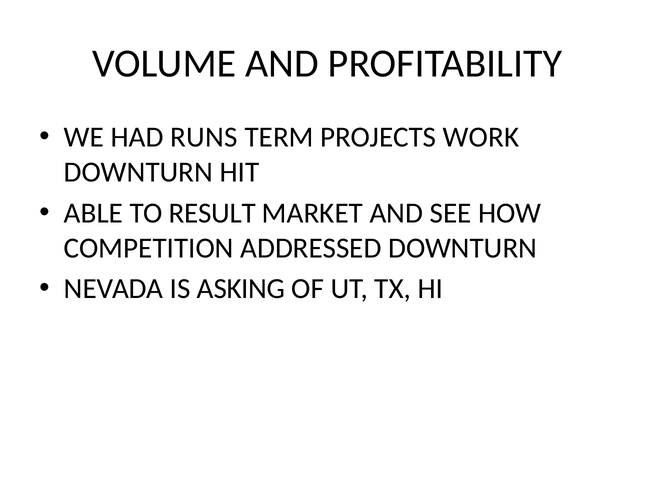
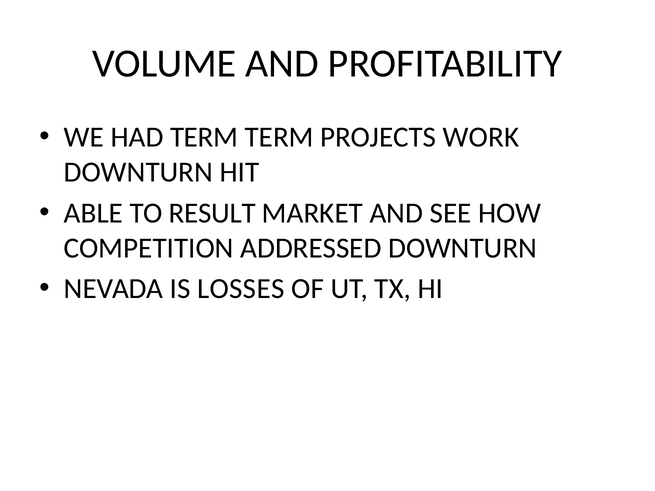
HAD RUNS: RUNS -> TERM
ASKING: ASKING -> LOSSES
